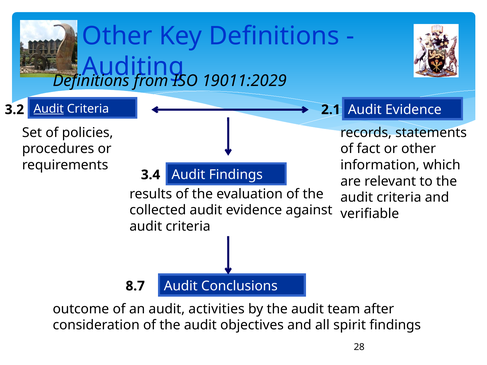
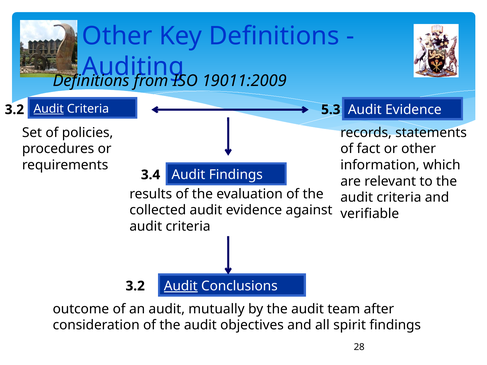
19011:2029: 19011:2029 -> 19011:2009
2.1: 2.1 -> 5.3
Audit at (181, 286) underline: none -> present
8.7 at (135, 286): 8.7 -> 3.2
activities: activities -> mutually
